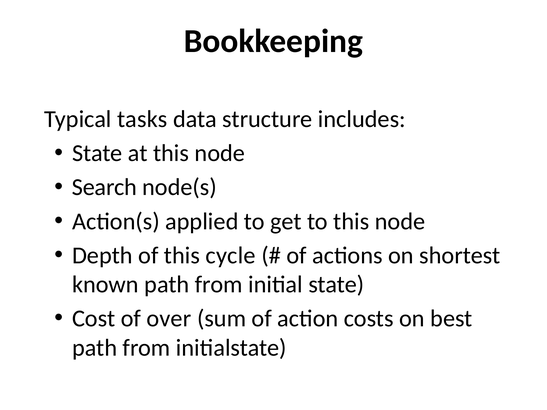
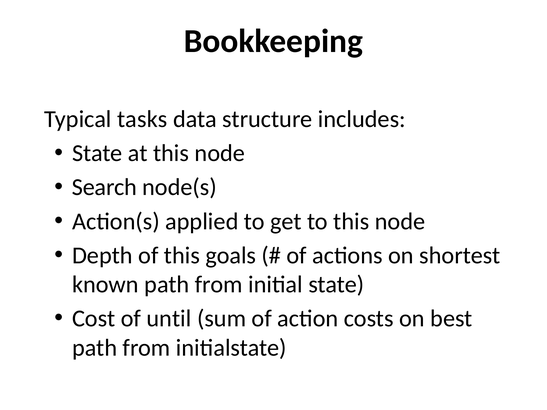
cycle: cycle -> goals
over: over -> until
